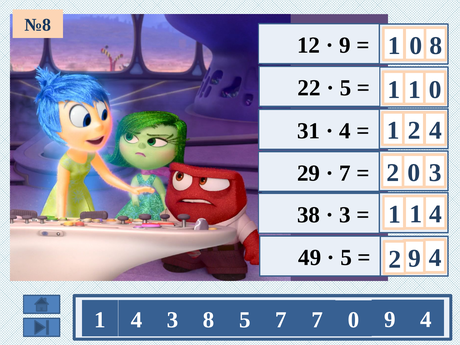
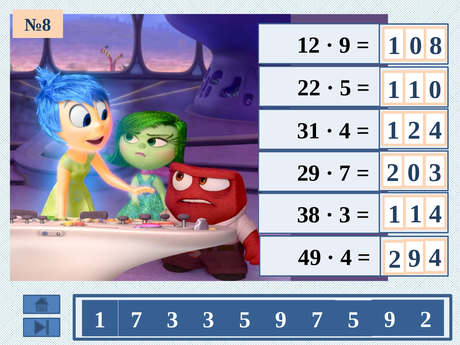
5 at (346, 258): 5 -> 4
1 4: 4 -> 7
3 8: 8 -> 3
7 at (281, 320): 7 -> 9
7 0: 0 -> 5
9 4: 4 -> 2
